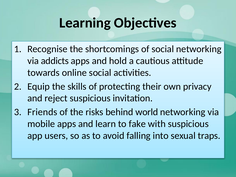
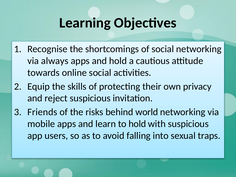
addicts: addicts -> always
to fake: fake -> hold
